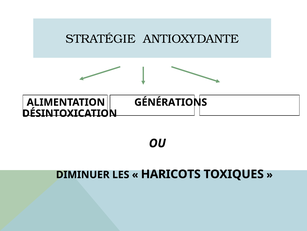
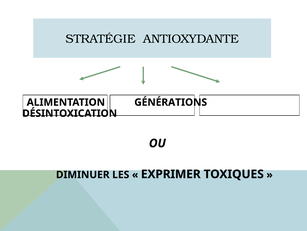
HARICOTS: HARICOTS -> EXPRIMER
